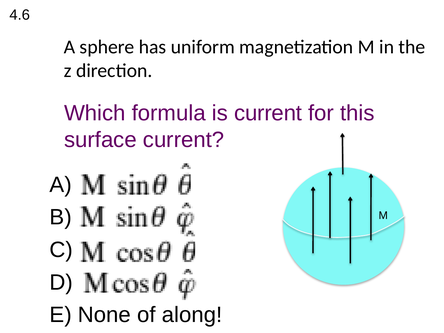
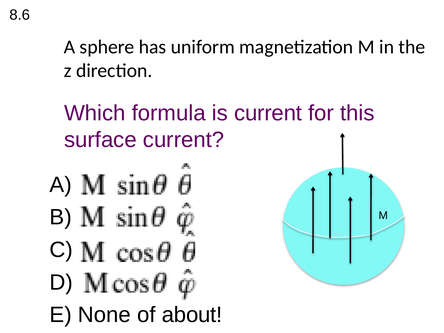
4.6: 4.6 -> 8.6
along: along -> about
